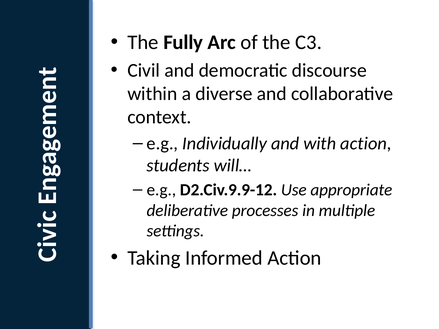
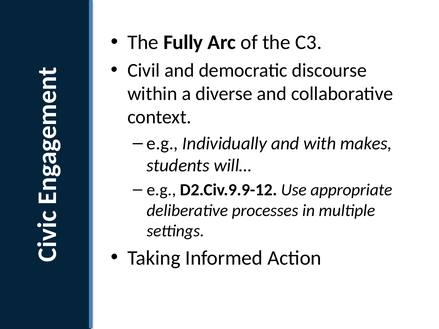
with action: action -> makes
